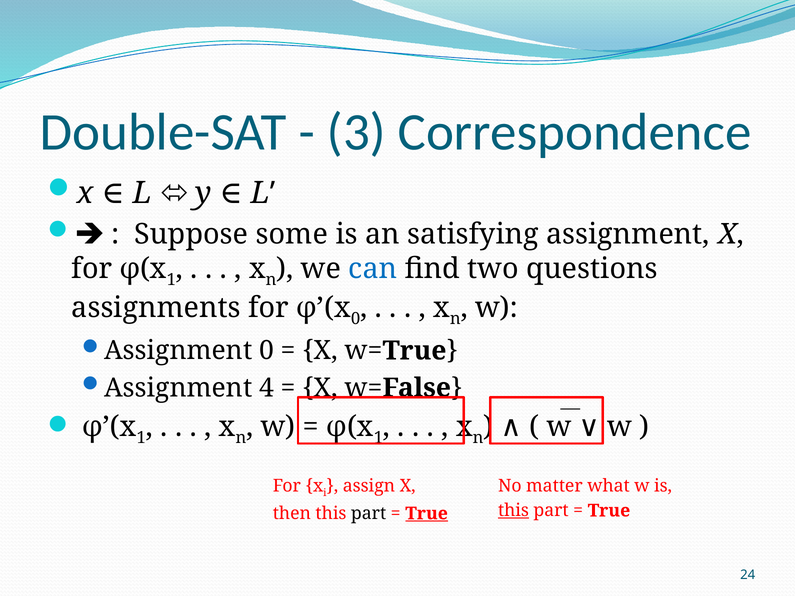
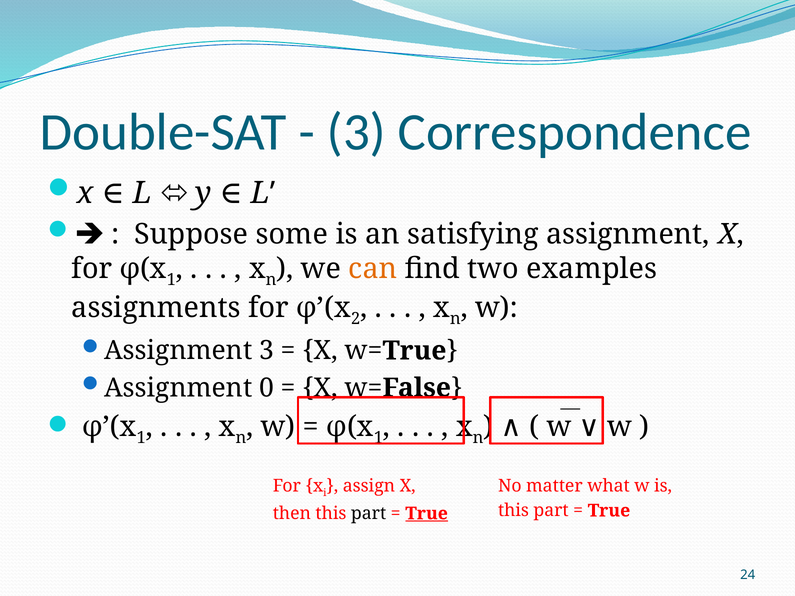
can colour: blue -> orange
questions: questions -> examples
0 at (356, 319): 0 -> 2
Assignment 0: 0 -> 3
4: 4 -> 0
this at (513, 511) underline: present -> none
